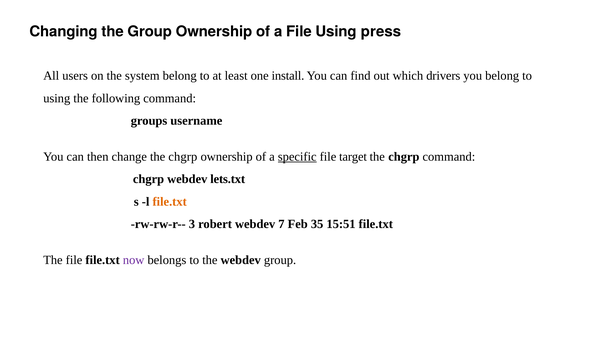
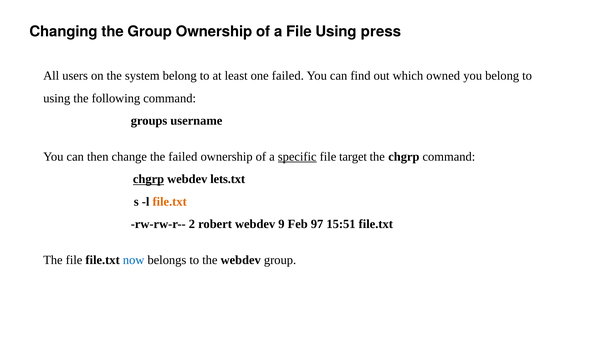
one install: install -> failed
drivers: drivers -> owned
change the chgrp: chgrp -> failed
chgrp at (149, 179) underline: none -> present
3: 3 -> 2
7: 7 -> 9
35: 35 -> 97
now colour: purple -> blue
